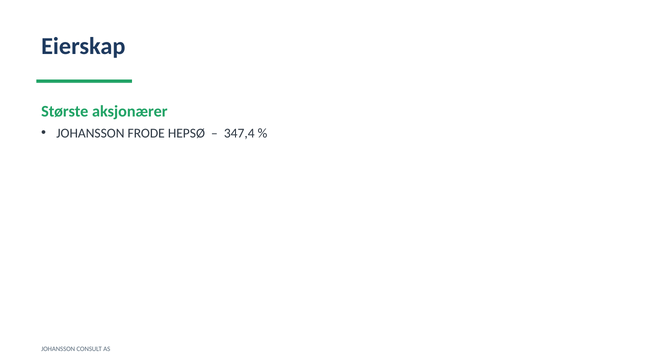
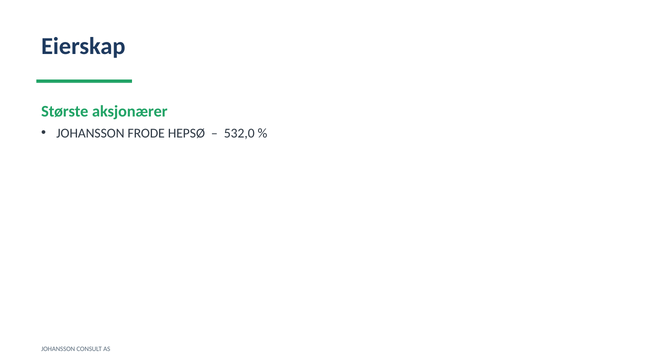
347,4: 347,4 -> 532,0
